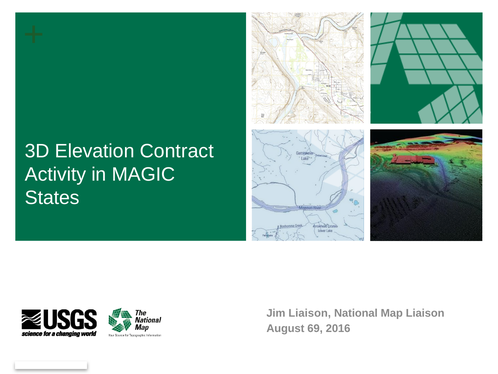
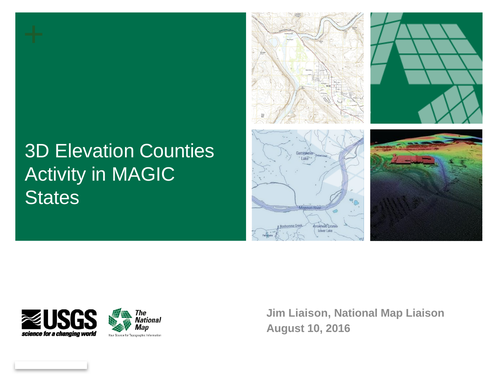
Contract: Contract -> Counties
69: 69 -> 10
